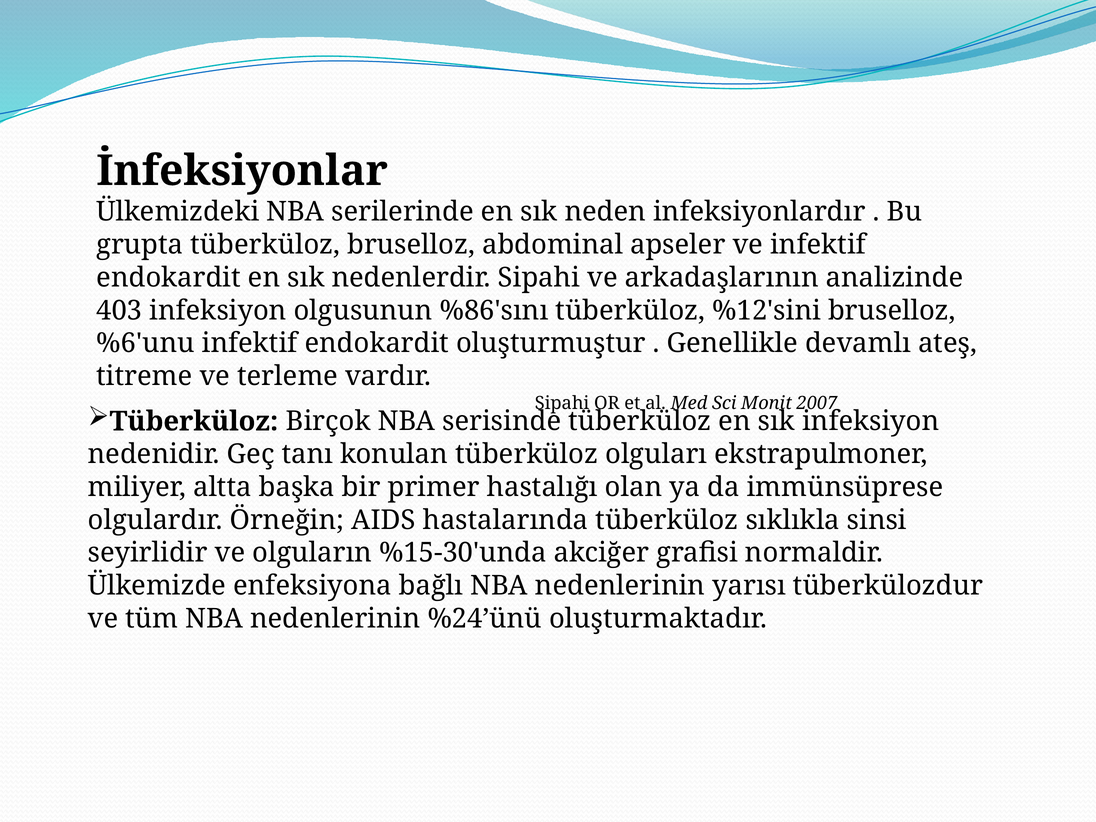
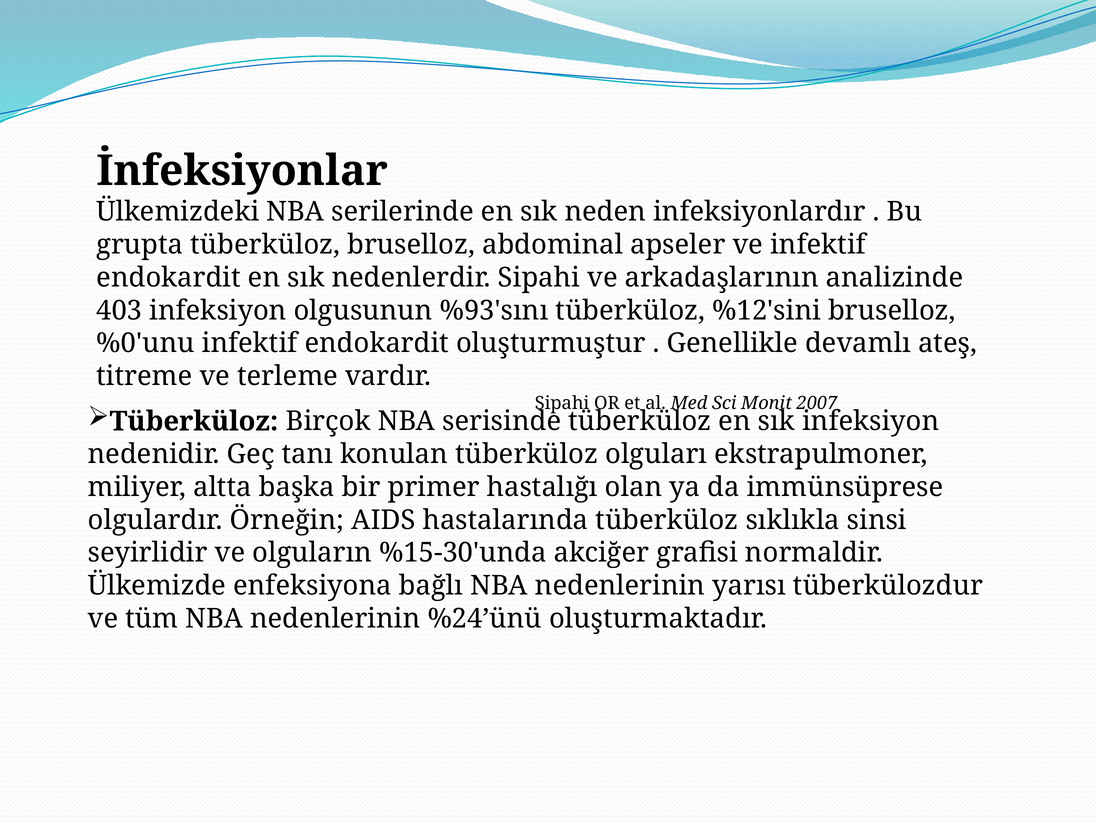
%86'sını: %86'sını -> %93'sını
%6'unu: %6'unu -> %0'unu
